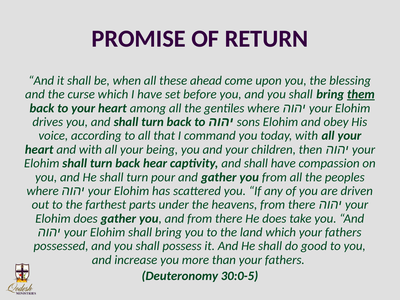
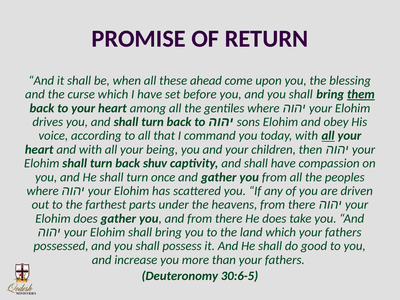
all at (328, 136) underline: none -> present
hear: hear -> shuv
pour: pour -> once
30:0-5: 30:0-5 -> 30:6-5
